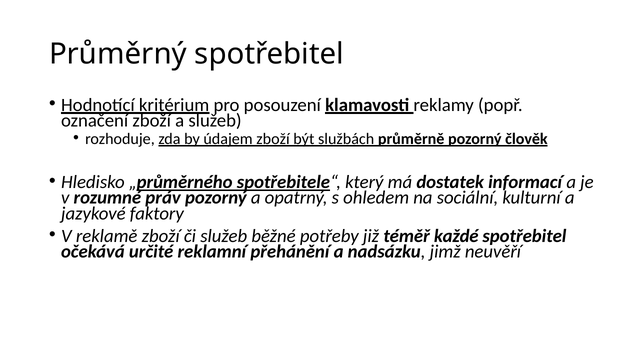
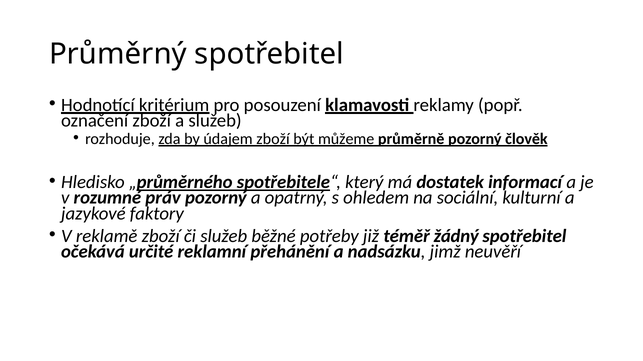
službách: službách -> můžeme
každé: každé -> žádný
